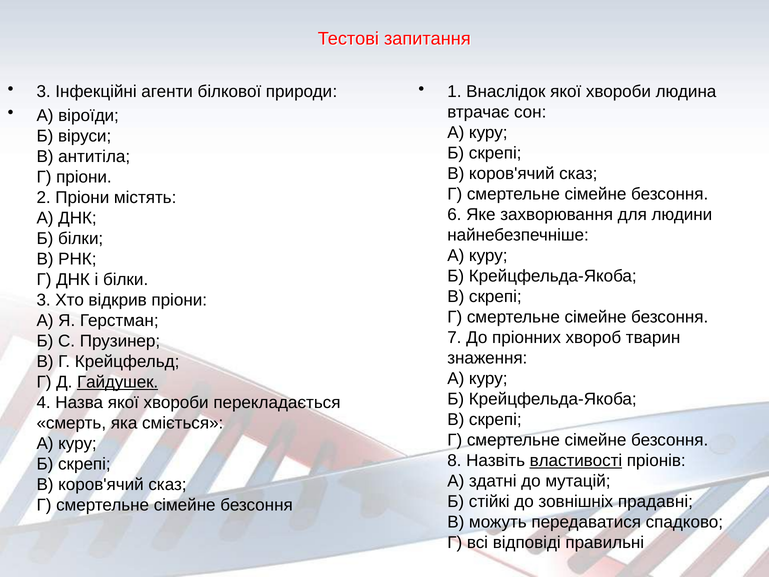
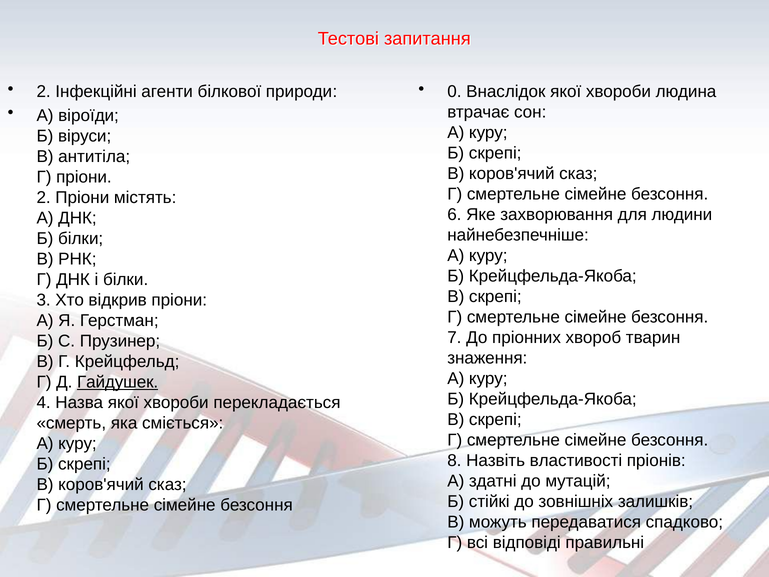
3 at (44, 92): 3 -> 2
1: 1 -> 0
властивості underline: present -> none
прадавні: прадавні -> залишків
